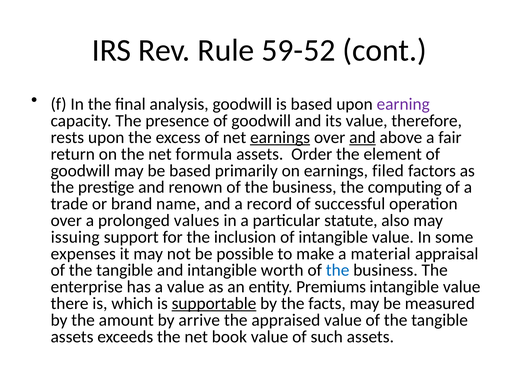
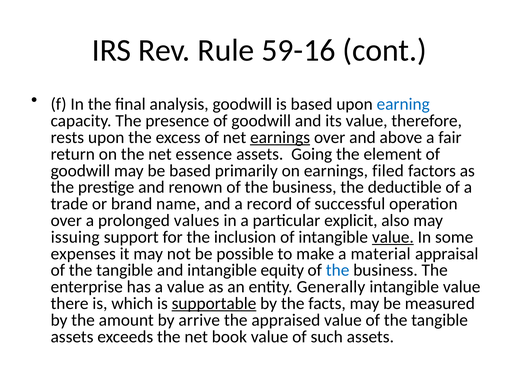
59-52: 59-52 -> 59-16
earning colour: purple -> blue
and at (362, 138) underline: present -> none
formula: formula -> essence
Order: Order -> Going
computing: computing -> deductible
statute: statute -> explicit
value at (393, 237) underline: none -> present
worth: worth -> equity
Premiums: Premiums -> Generally
